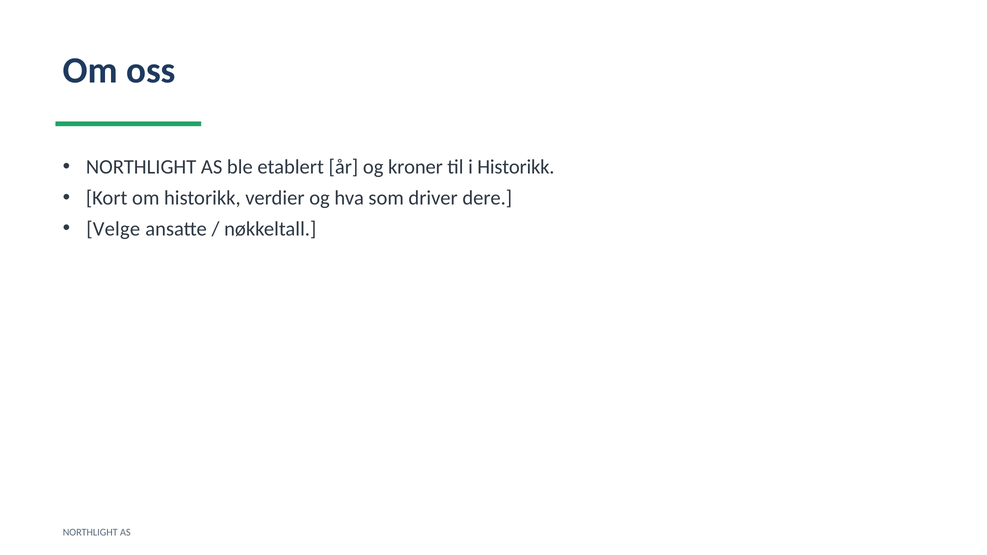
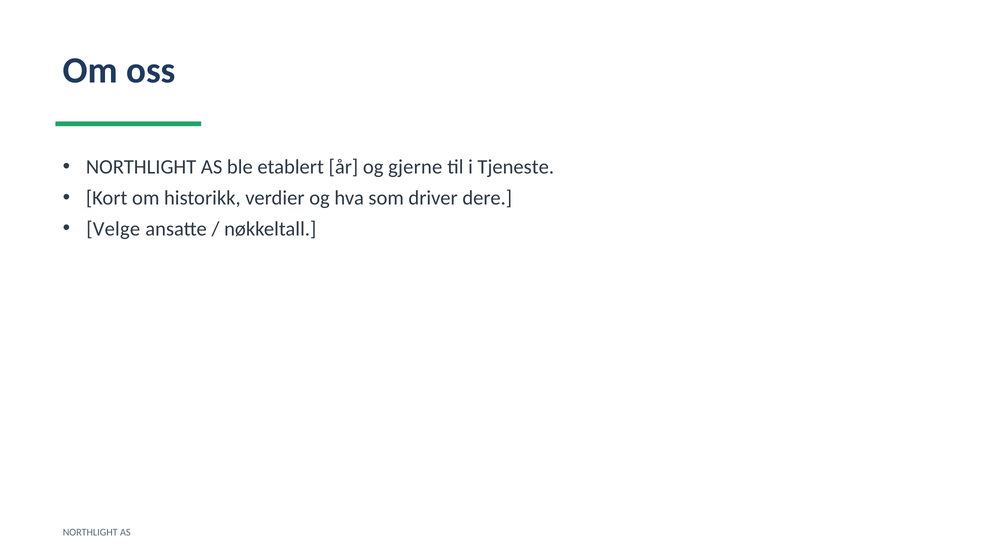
kroner: kroner -> gjerne
i Historikk: Historikk -> Tjeneste
